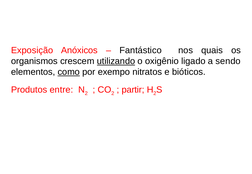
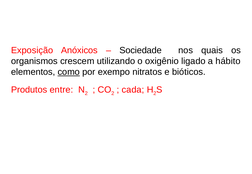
Fantástico: Fantástico -> Sociedade
utilizando underline: present -> none
sendo: sendo -> hábito
partir: partir -> cada
